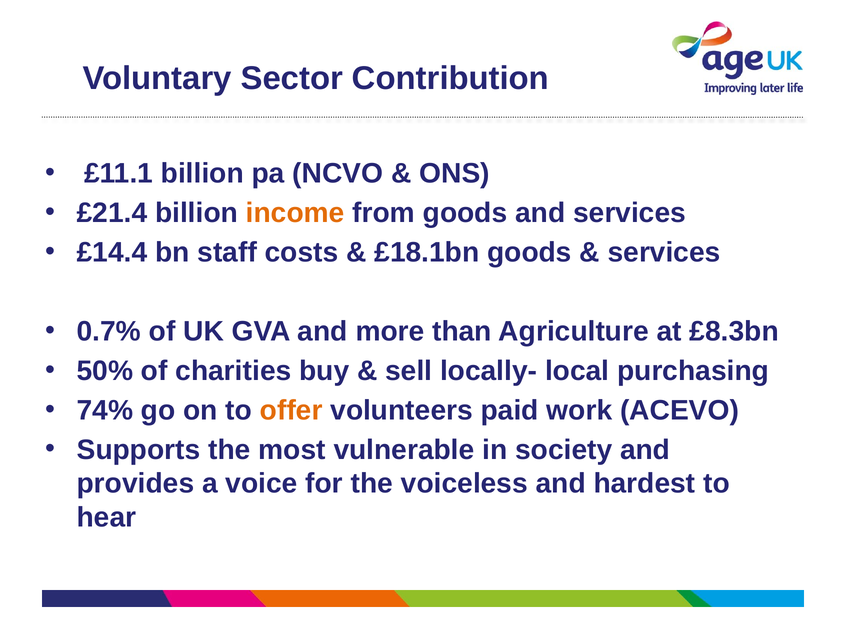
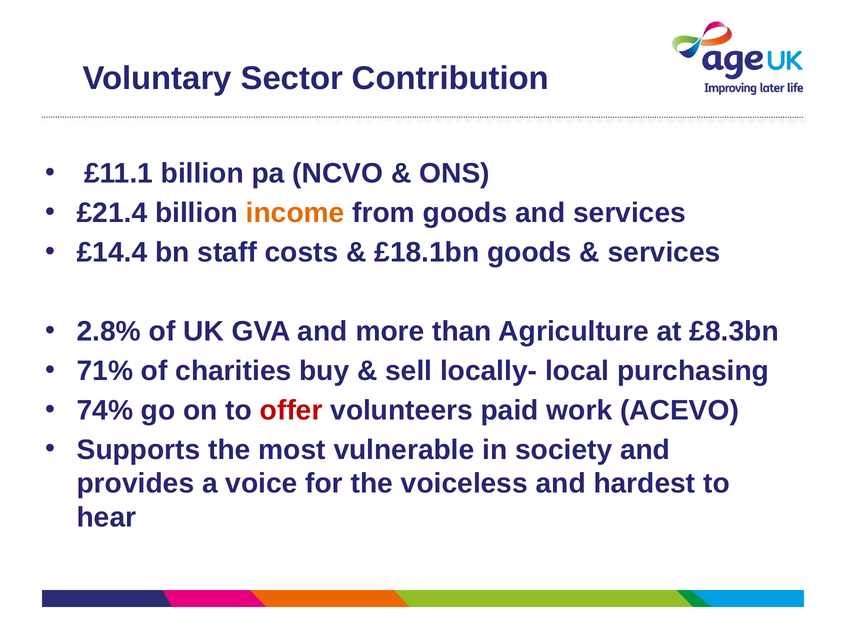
0.7%: 0.7% -> 2.8%
50%: 50% -> 71%
offer colour: orange -> red
